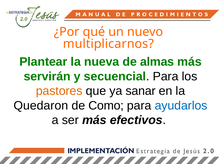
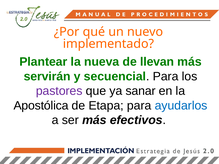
multiplicarnos: multiplicarnos -> implementado
almas: almas -> llevan
pastores colour: orange -> purple
Quedaron: Quedaron -> Apostólica
Como: Como -> Etapa
